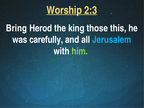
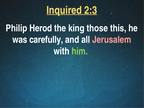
Worship: Worship -> Inquired
Bring: Bring -> Philip
Jerusalem colour: light blue -> pink
